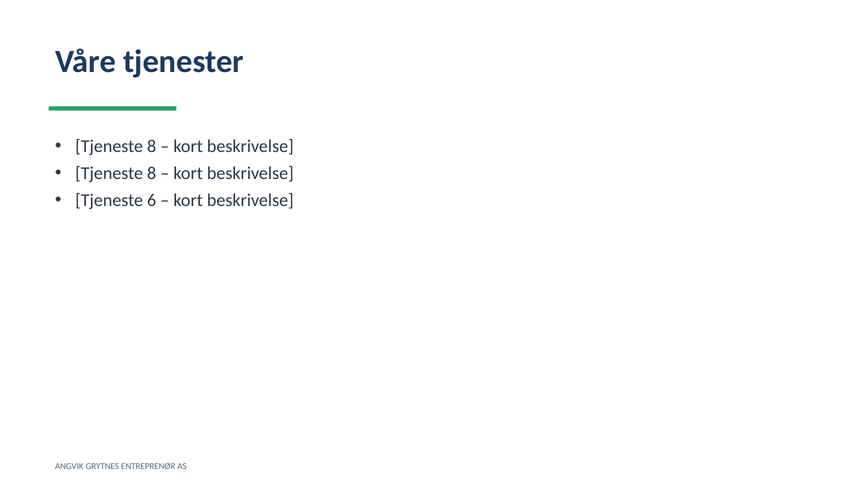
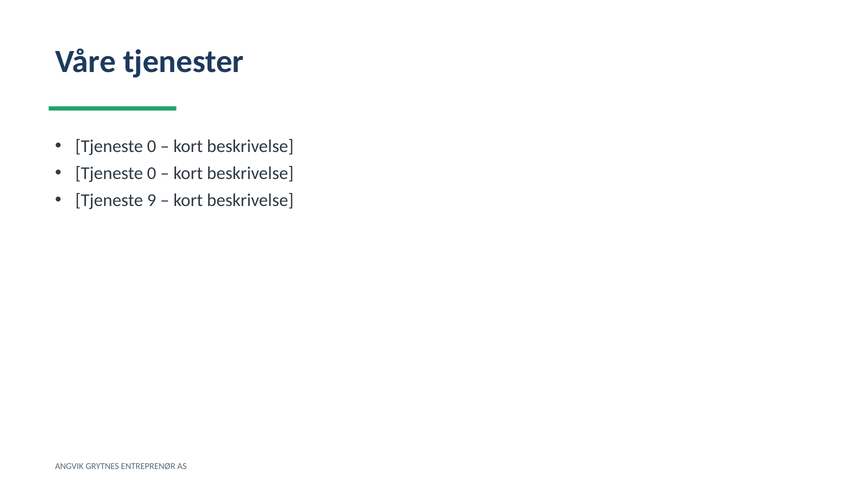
8 at (152, 147): 8 -> 0
8 at (152, 174): 8 -> 0
6: 6 -> 9
